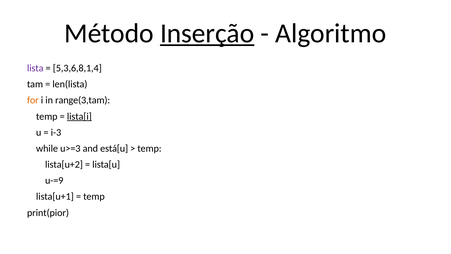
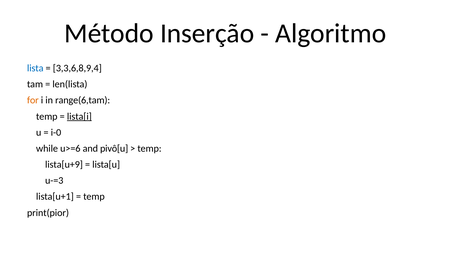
Inserção underline: present -> none
lista colour: purple -> blue
5,3,6,8,1,4: 5,3,6,8,1,4 -> 3,3,6,8,9,4
range(3,tam: range(3,tam -> range(6,tam
i-3: i-3 -> i-0
u>=3: u>=3 -> u>=6
está[u: está[u -> pivô[u
lista[u+2: lista[u+2 -> lista[u+9
u-=9: u-=9 -> u-=3
